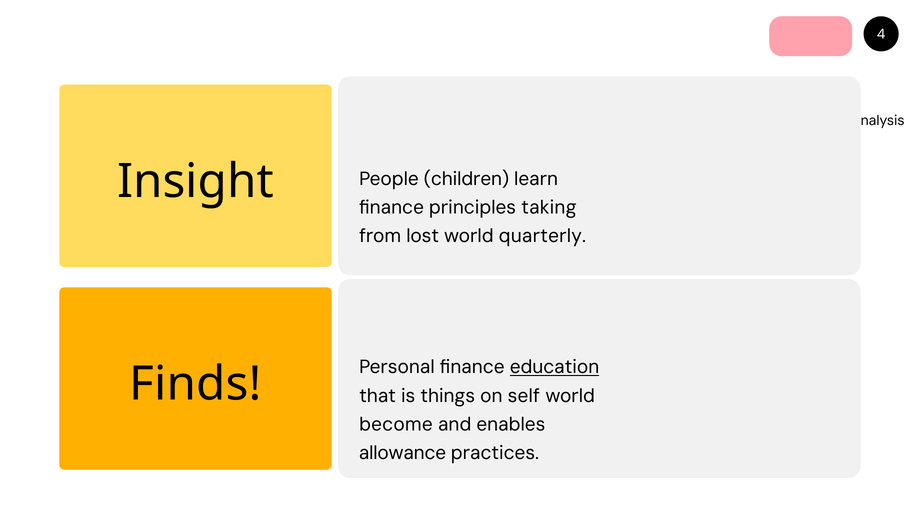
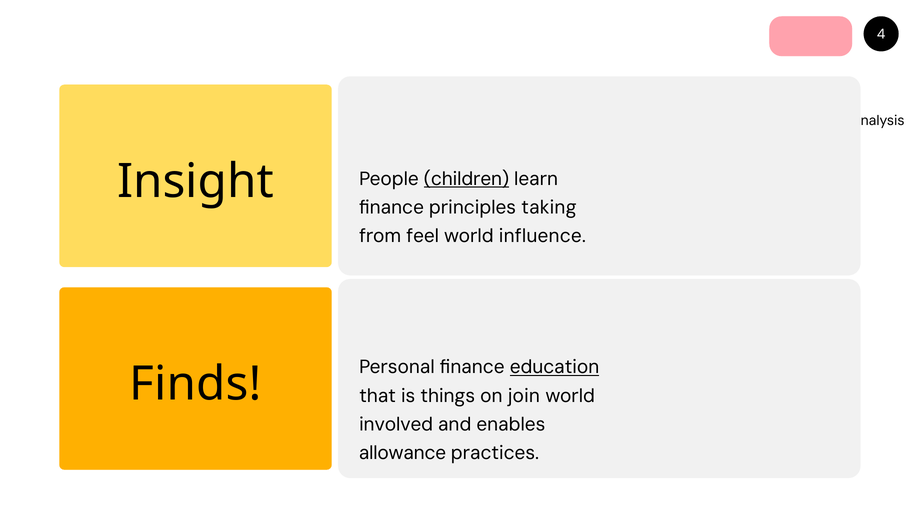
children underline: none -> present
lost: lost -> feel
quarterly: quarterly -> influence
self: self -> join
become: become -> involved
